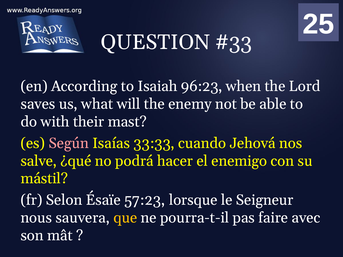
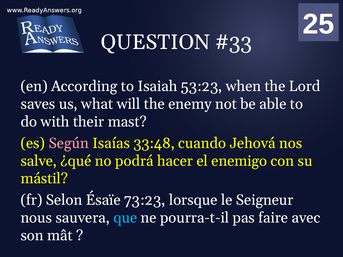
96:23: 96:23 -> 53:23
33:33: 33:33 -> 33:48
57:23: 57:23 -> 73:23
que colour: yellow -> light blue
